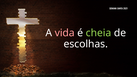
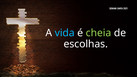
vida colour: pink -> light blue
